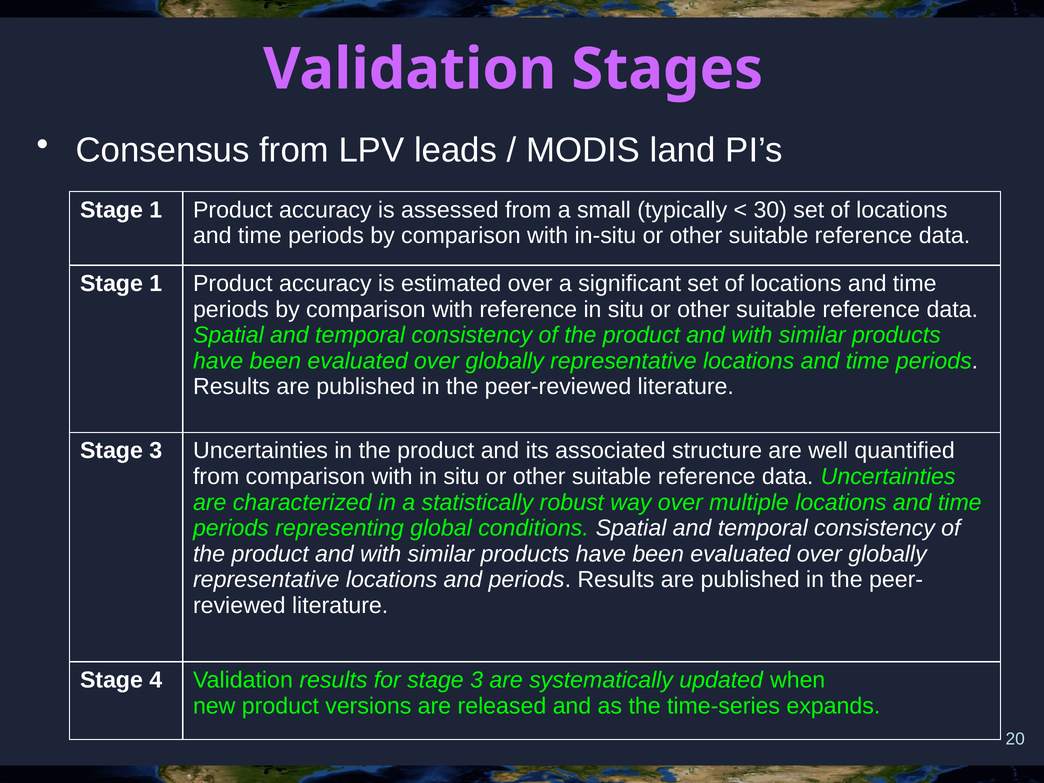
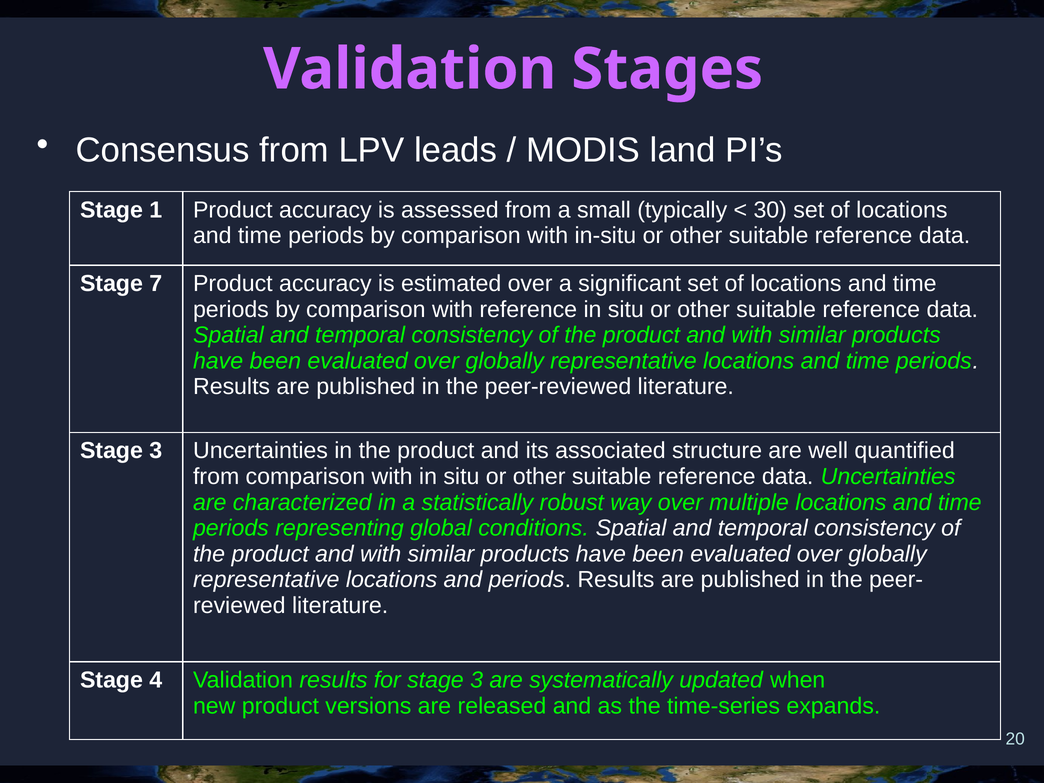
1 at (156, 284): 1 -> 7
